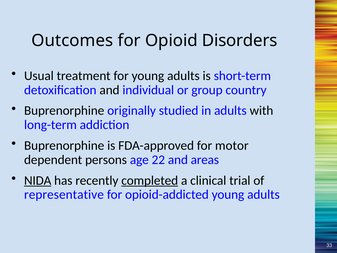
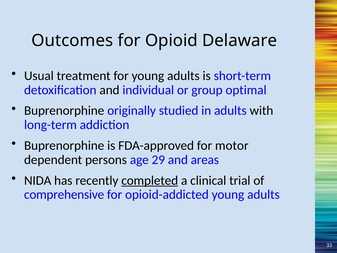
Disorders: Disorders -> Delaware
country: country -> optimal
22: 22 -> 29
NIDA underline: present -> none
representative: representative -> comprehensive
